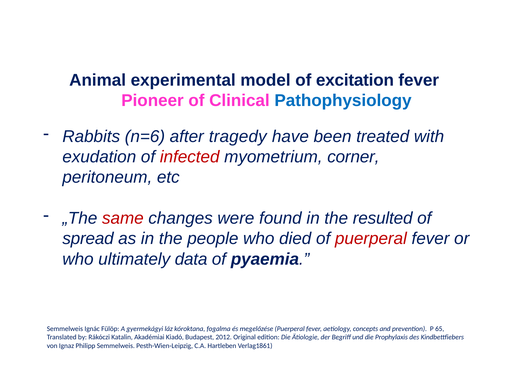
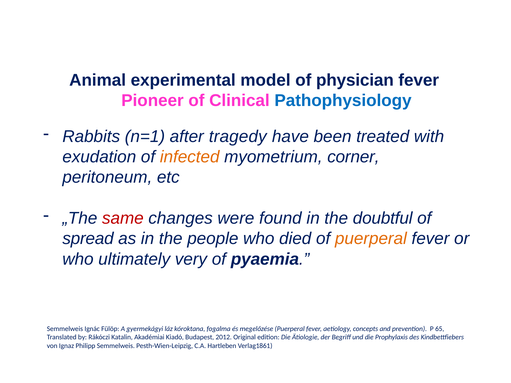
excitation: excitation -> physician
n=6: n=6 -> n=1
infected colour: red -> orange
resulted: resulted -> doubtful
puerperal at (371, 239) colour: red -> orange
data: data -> very
